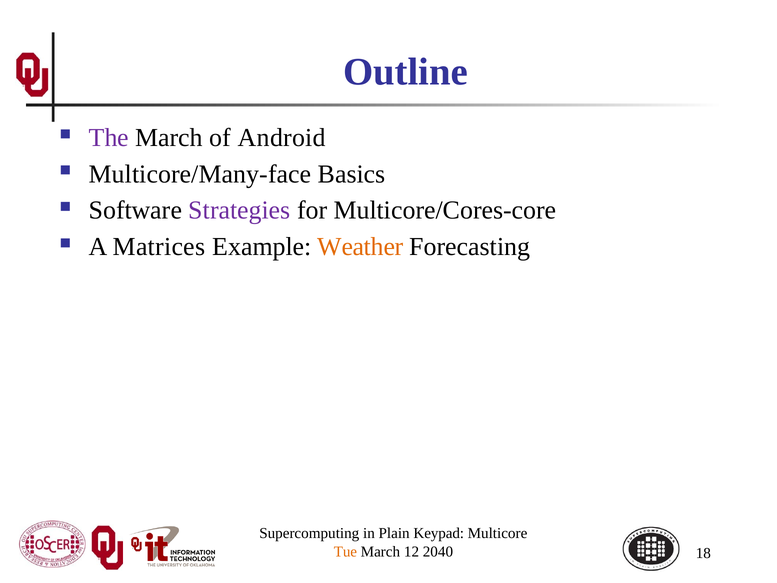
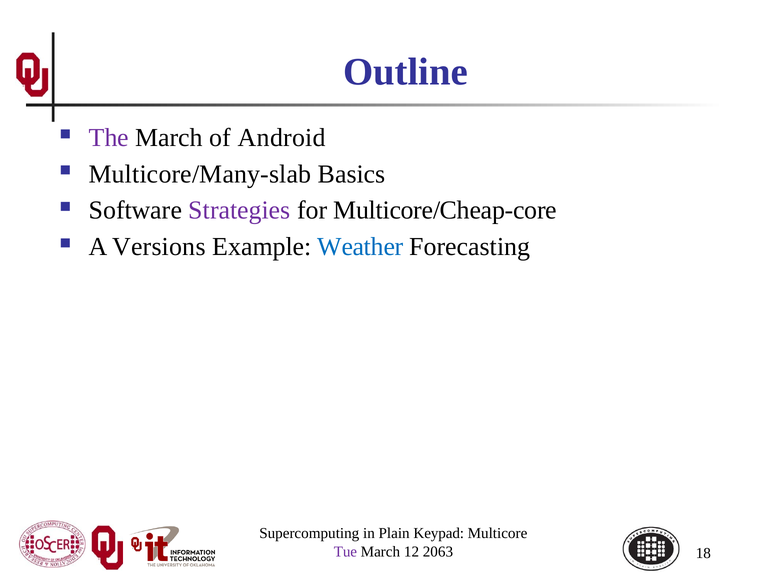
Multicore/Many-face: Multicore/Many-face -> Multicore/Many-slab
Multicore/Cores-core: Multicore/Cores-core -> Multicore/Cheap-core
Matrices: Matrices -> Versions
Weather colour: orange -> blue
Tue colour: orange -> purple
2040: 2040 -> 2063
